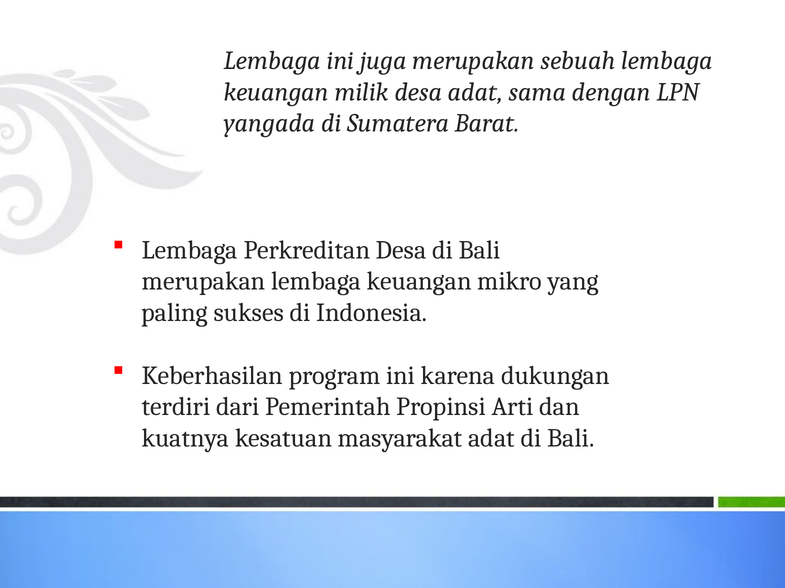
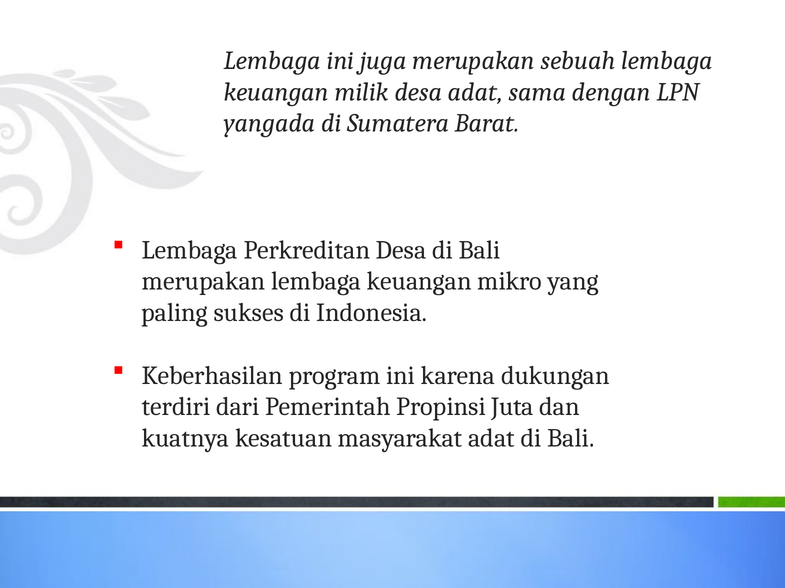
Arti: Arti -> Juta
